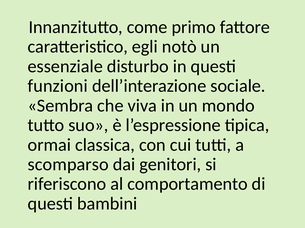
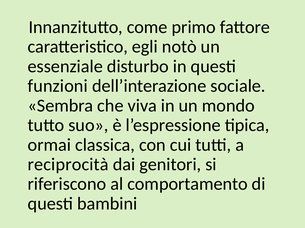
scomparso: scomparso -> reciprocità
